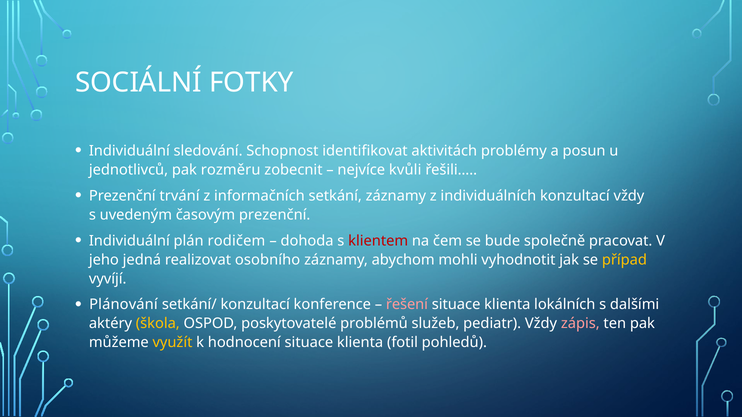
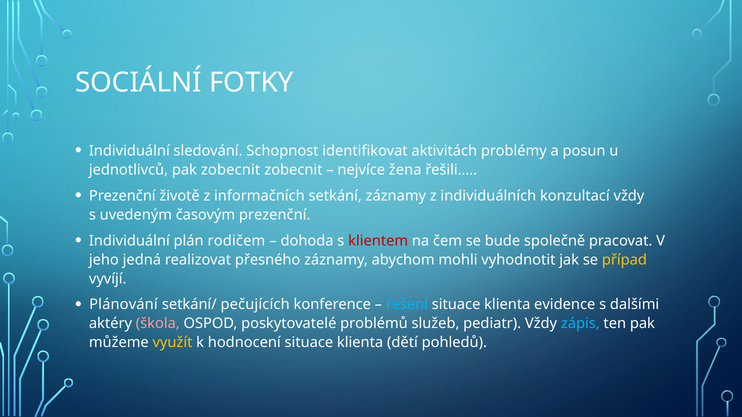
pak rozměru: rozměru -> zobecnit
kvůli: kvůli -> žena
trvání: trvání -> životě
osobního: osobního -> přesného
setkání/ konzultací: konzultací -> pečujících
řešení colour: pink -> light blue
lokálních: lokálních -> evidence
škola colour: yellow -> pink
zápis colour: pink -> light blue
fotil: fotil -> dětí
